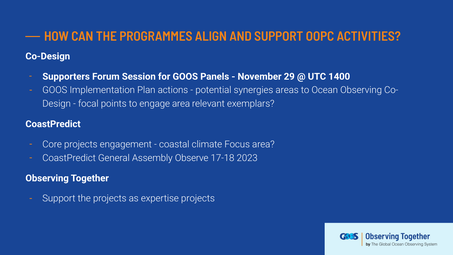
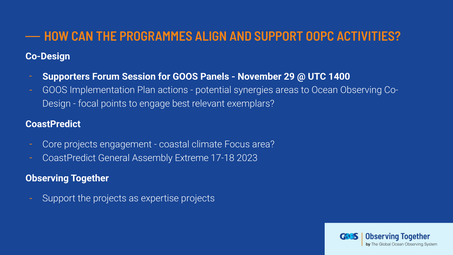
engage area: area -> best
Observe: Observe -> Extreme
